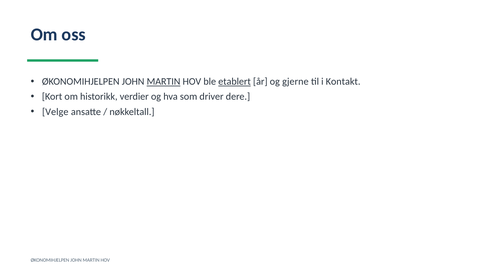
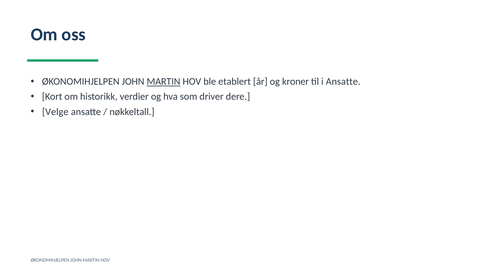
etablert underline: present -> none
gjerne: gjerne -> kroner
i Kontakt: Kontakt -> Ansatte
